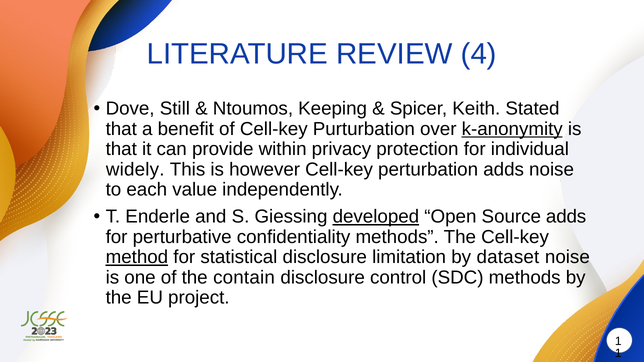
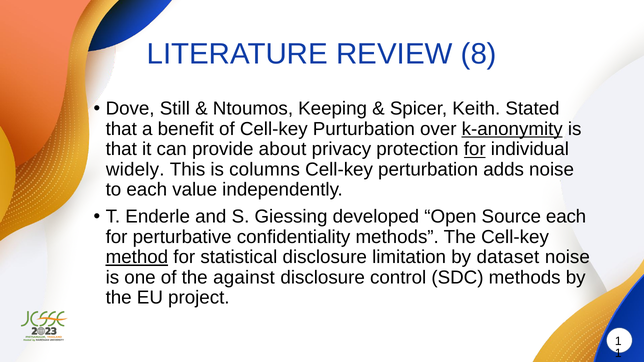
4: 4 -> 8
within: within -> about
for at (475, 149) underline: none -> present
however: however -> columns
developed underline: present -> none
Source adds: adds -> each
contain: contain -> against
